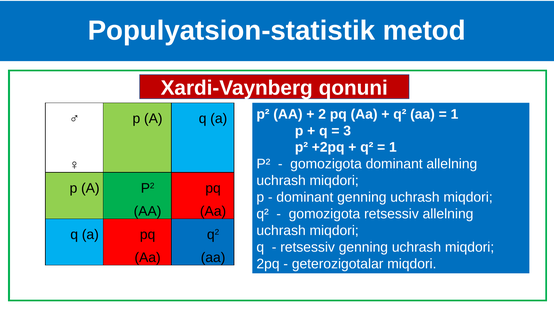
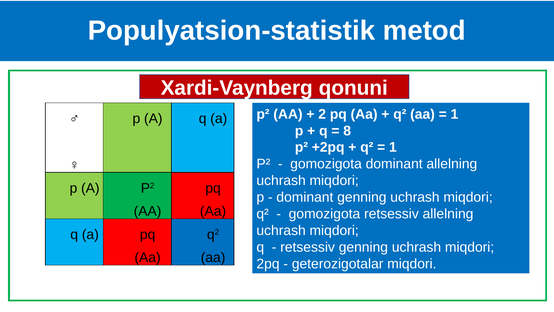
3: 3 -> 8
